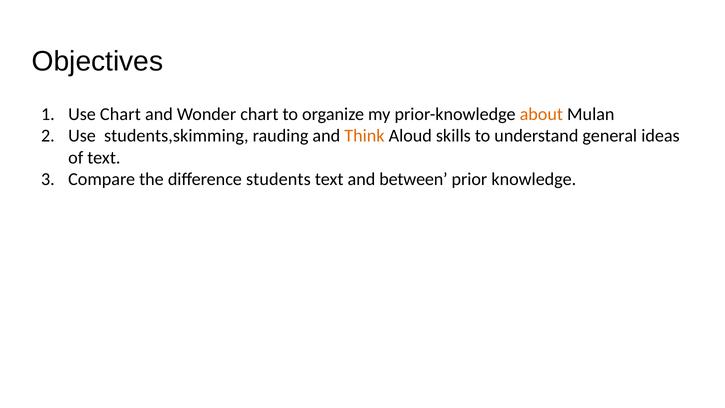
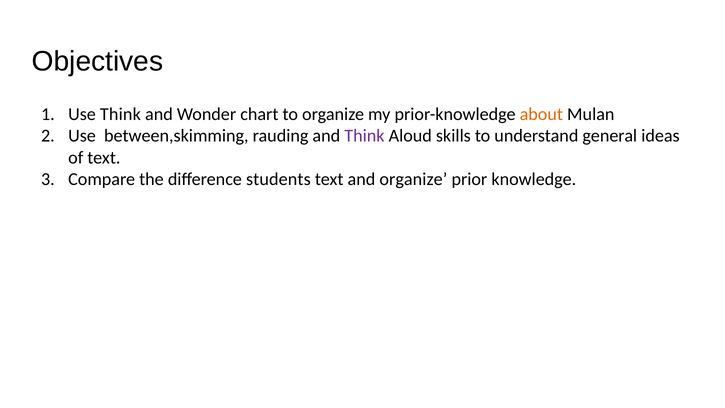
Use Chart: Chart -> Think
students,skimming: students,skimming -> between,skimming
Think at (364, 136) colour: orange -> purple
and between: between -> organize
